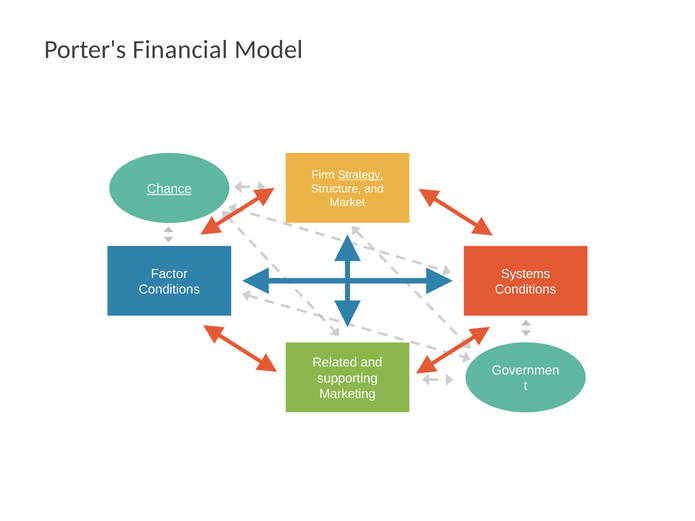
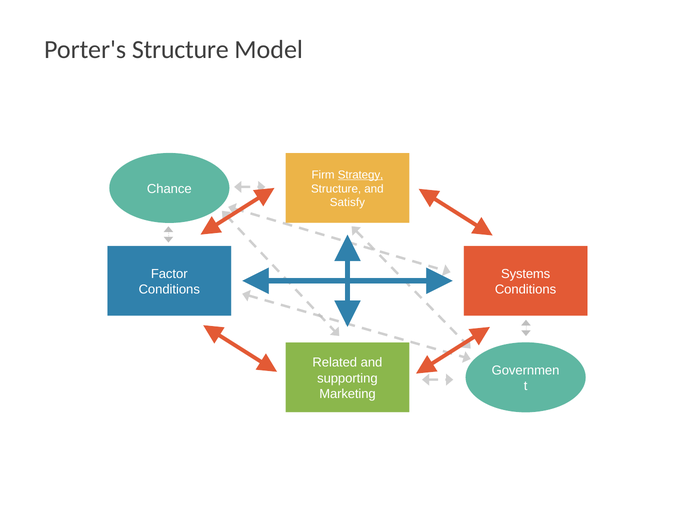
Porter's Financial: Financial -> Structure
Chance underline: present -> none
Market: Market -> Satisfy
